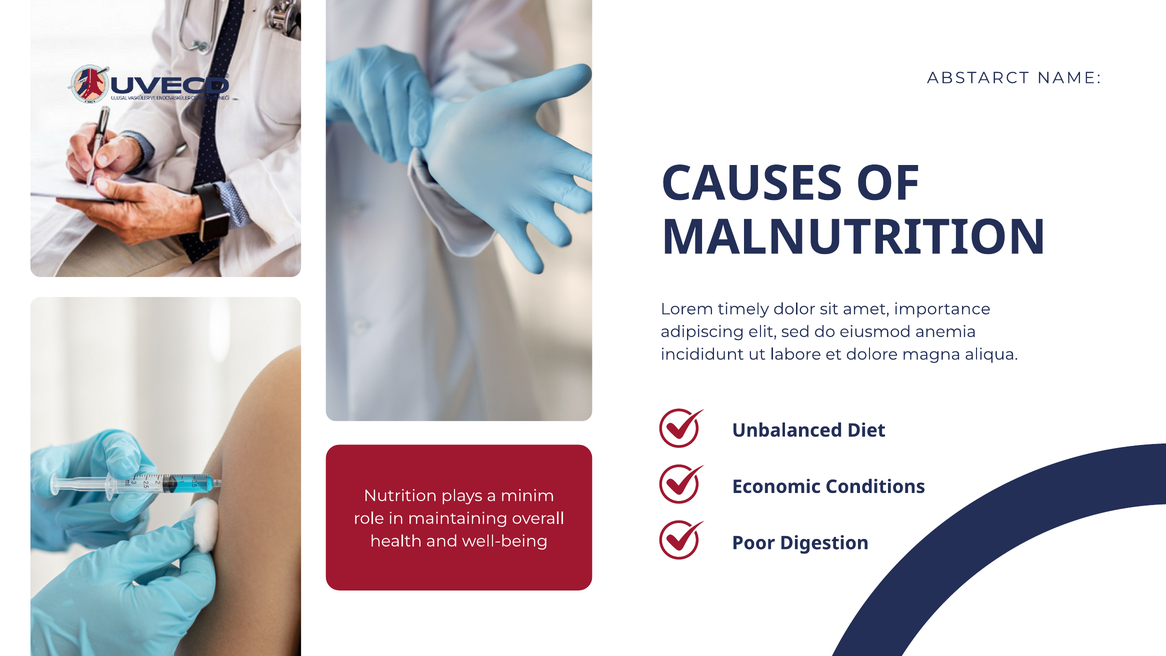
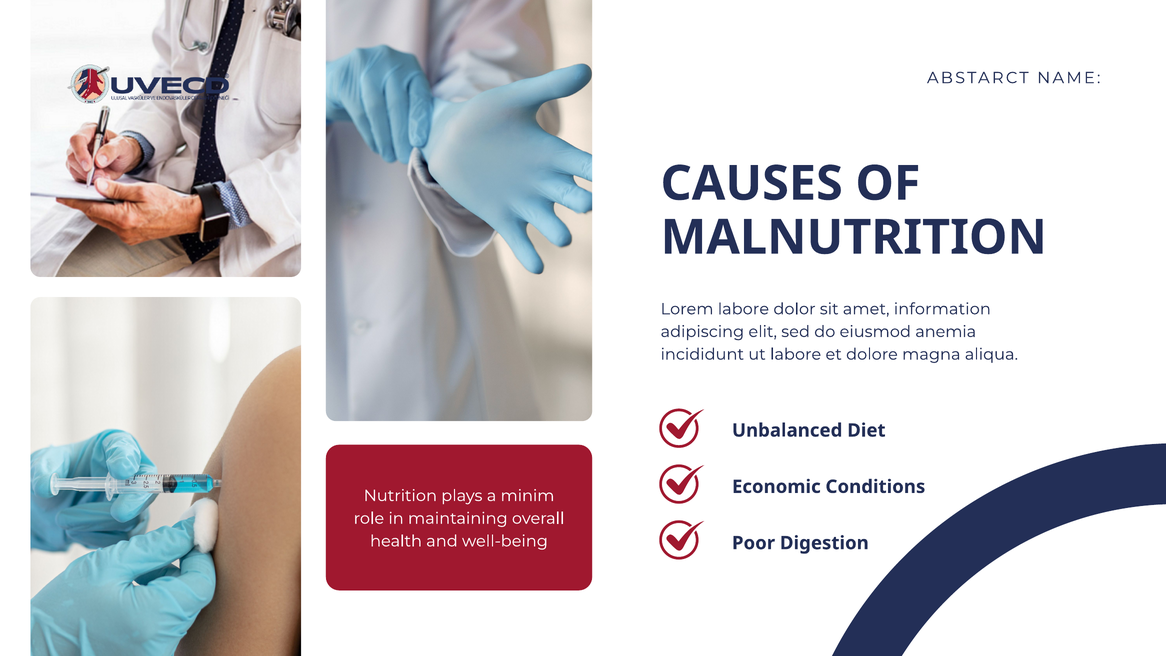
Lorem timely: timely -> labore
importance: importance -> information
